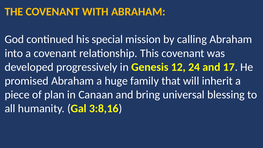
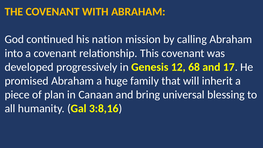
special: special -> nation
24: 24 -> 68
